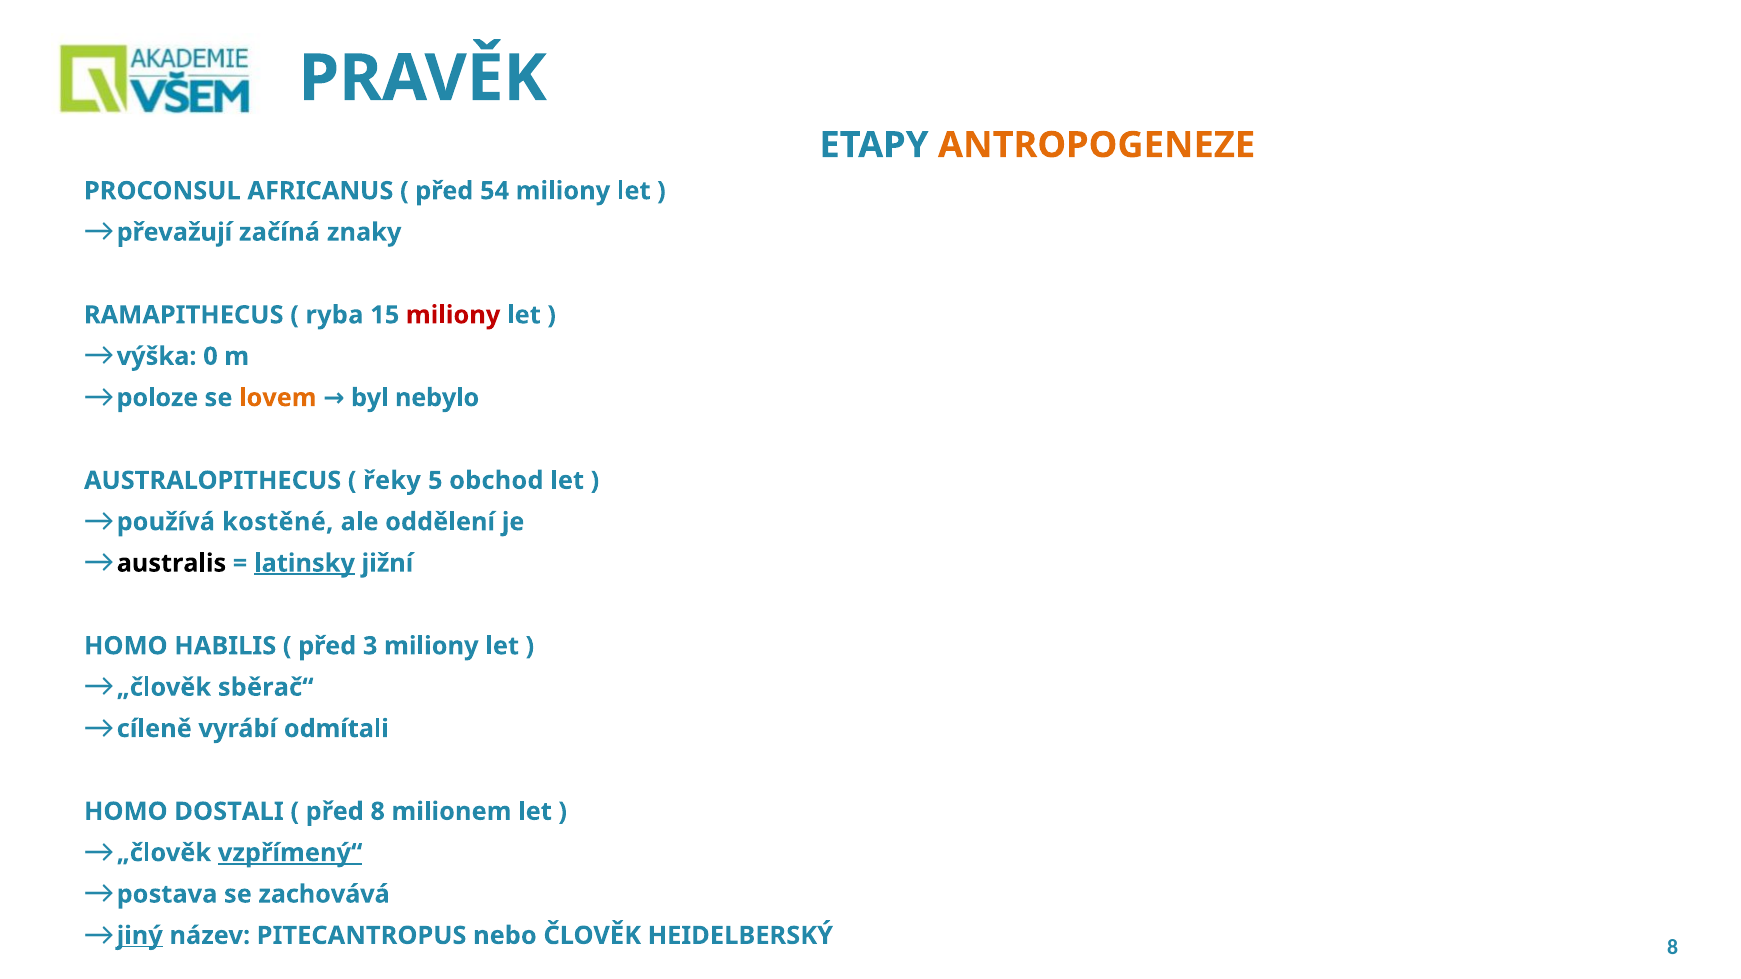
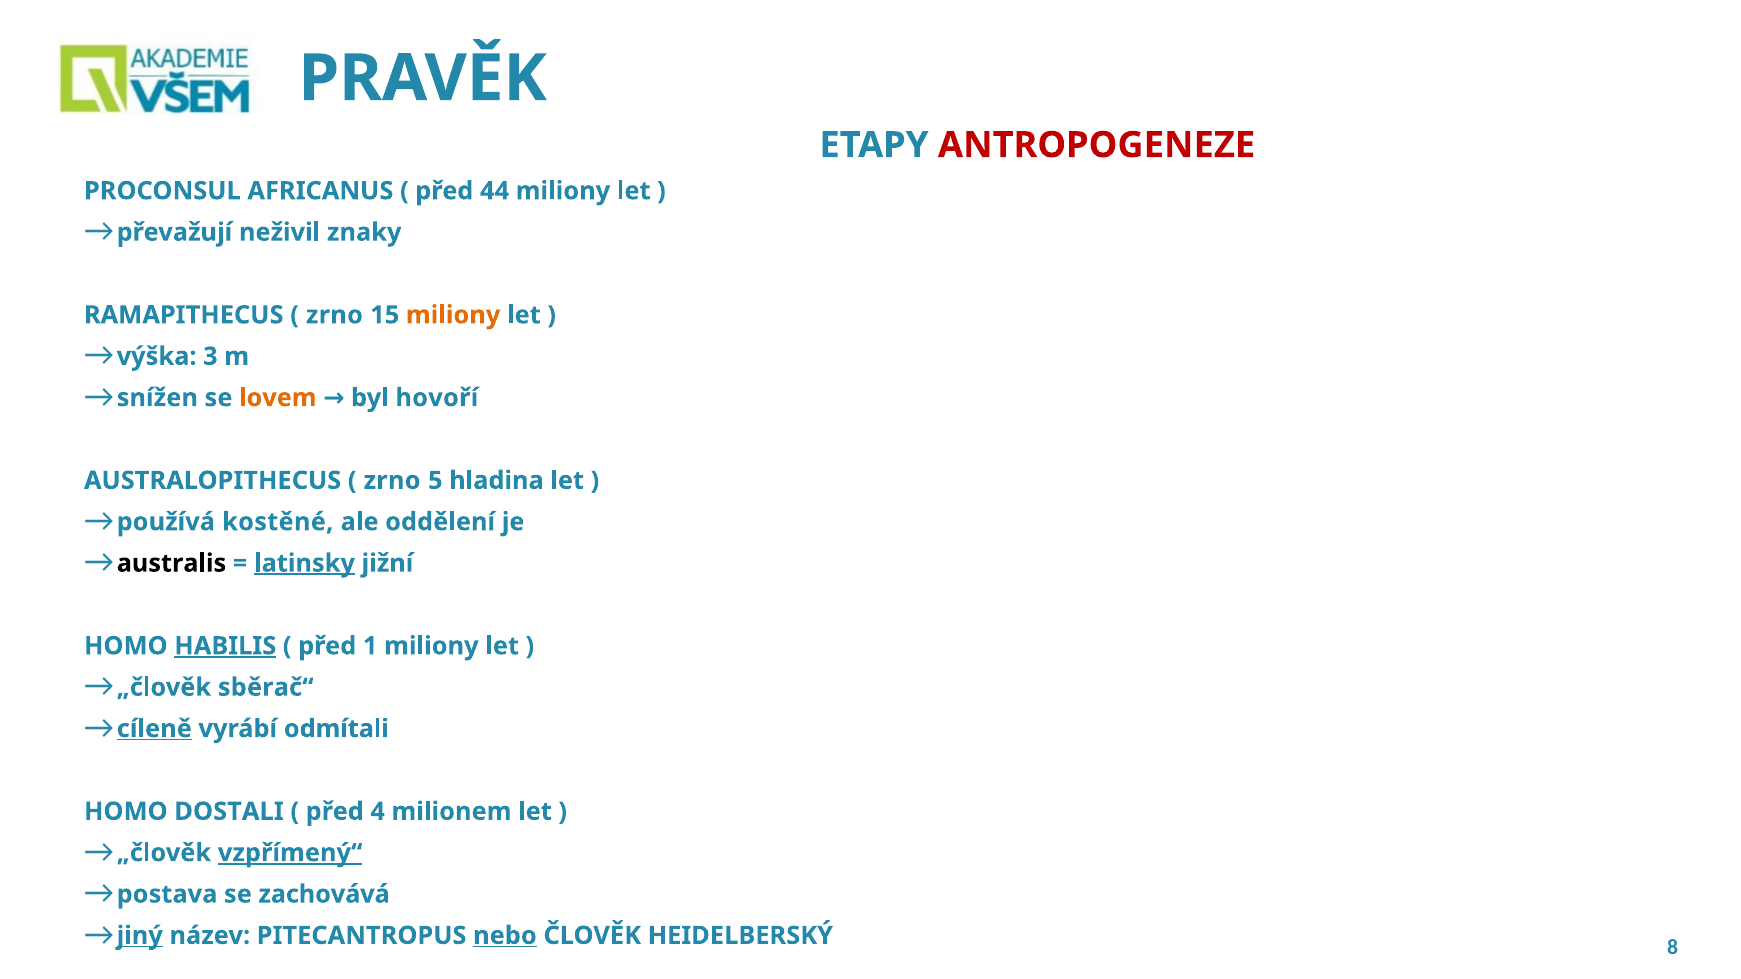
ANTROPOGENEZE colour: orange -> red
54: 54 -> 44
začíná: začíná -> neživil
ryba at (334, 315): ryba -> zrno
miliony at (453, 315) colour: red -> orange
0: 0 -> 3
poloze: poloze -> snížen
nebylo: nebylo -> hovoří
řeky at (392, 481): řeky -> zrno
obchod: obchod -> hladina
HABILIS underline: none -> present
3: 3 -> 1
cíleně underline: none -> present
před 8: 8 -> 4
nebo underline: none -> present
